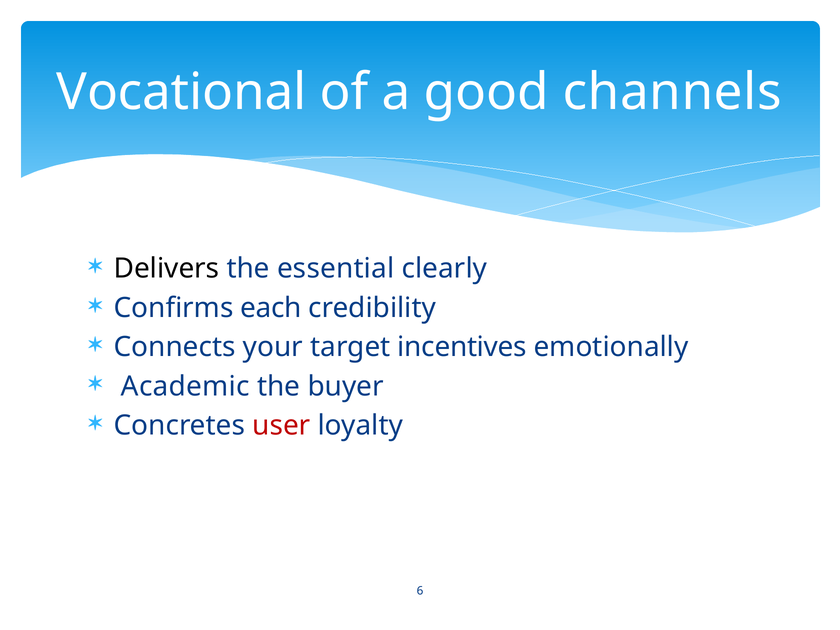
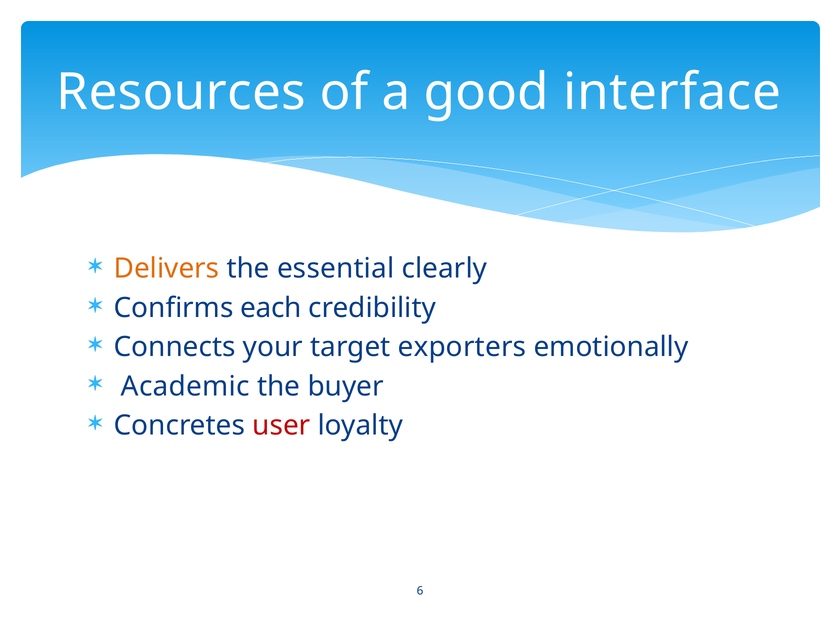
Vocational: Vocational -> Resources
channels: channels -> interface
Delivers colour: black -> orange
incentives: incentives -> exporters
